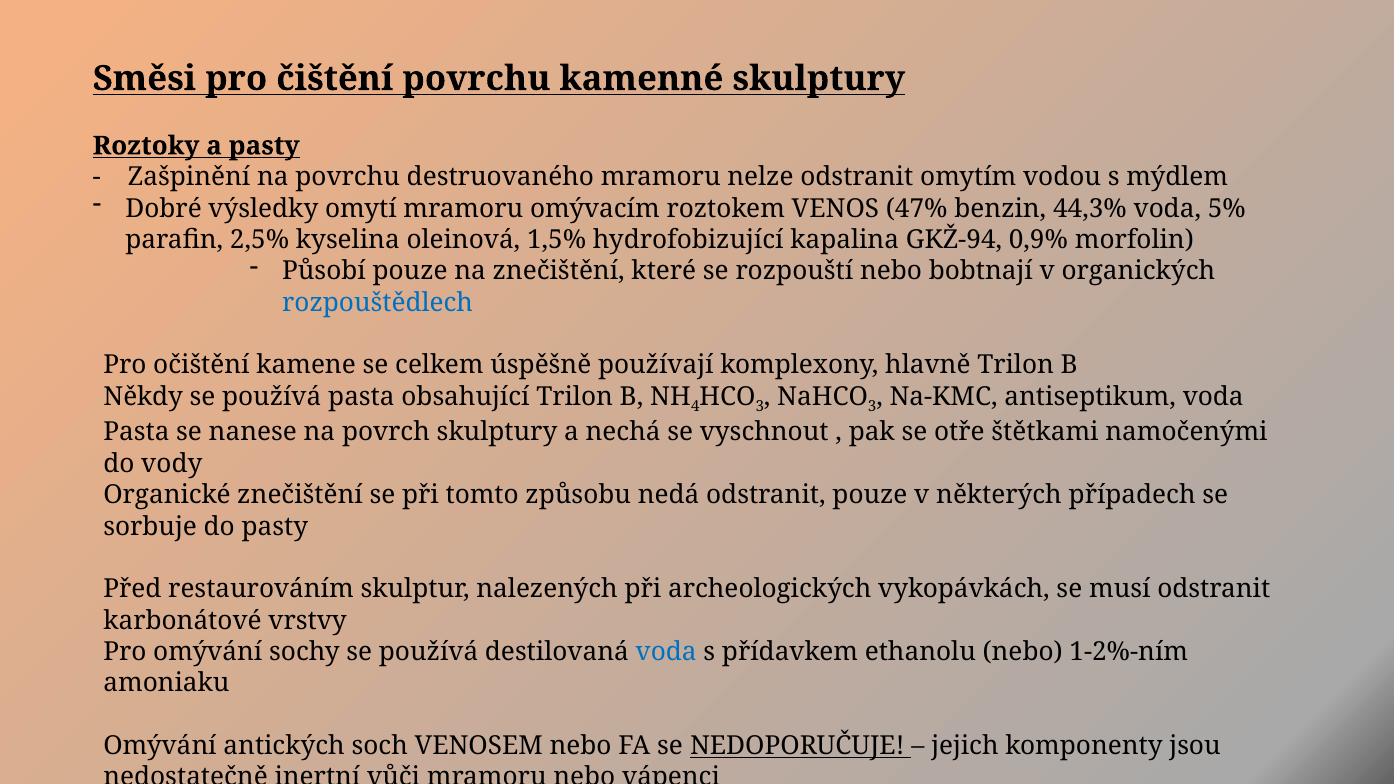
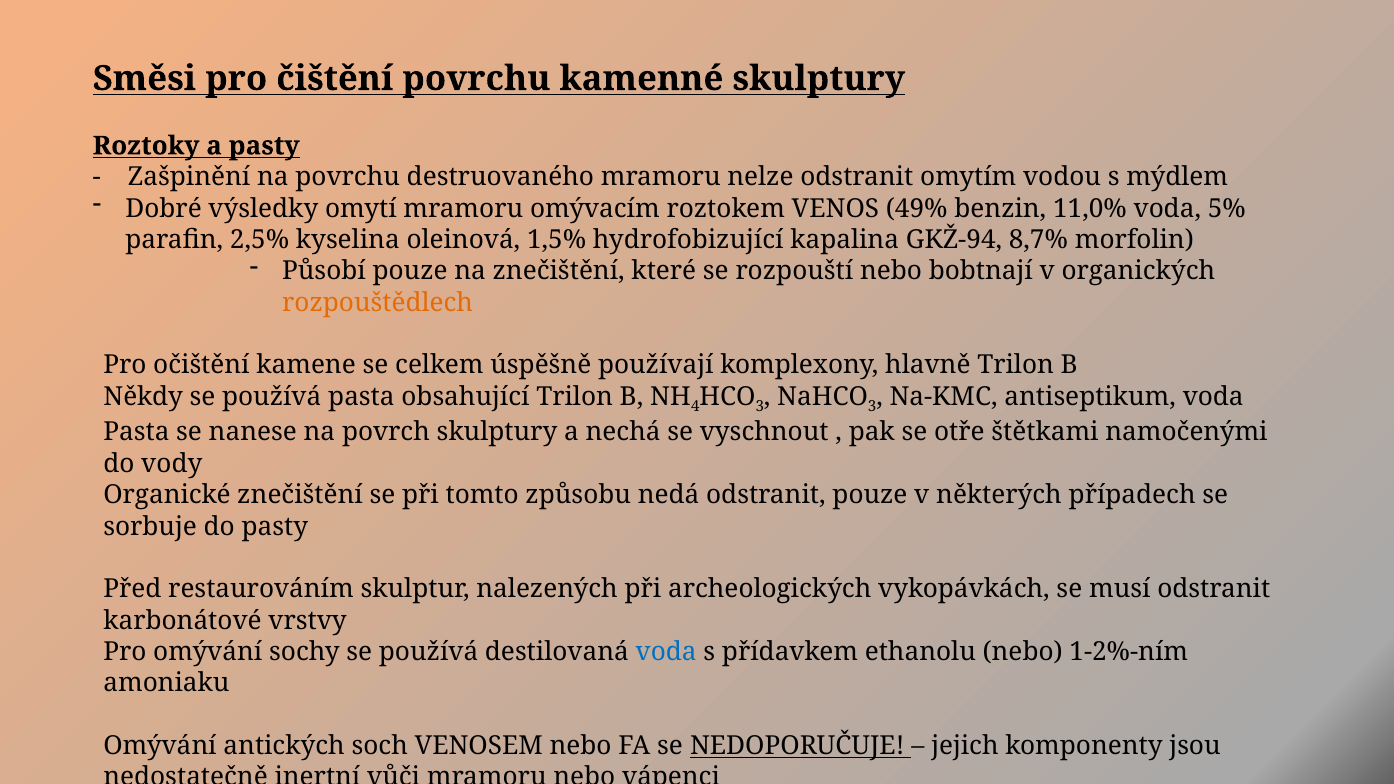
47%: 47% -> 49%
44,3%: 44,3% -> 11,0%
0,9%: 0,9% -> 8,7%
rozpouštědlech colour: blue -> orange
